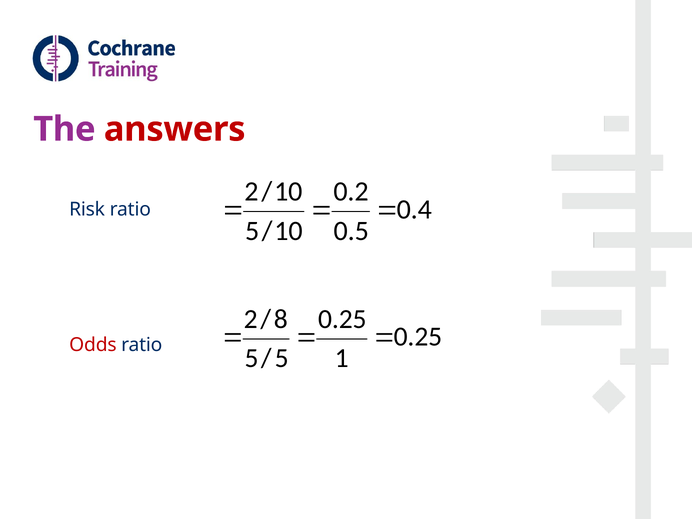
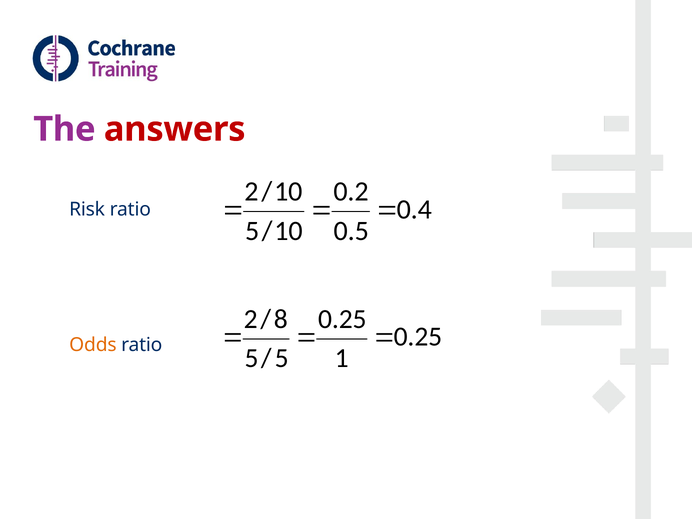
Odds colour: red -> orange
